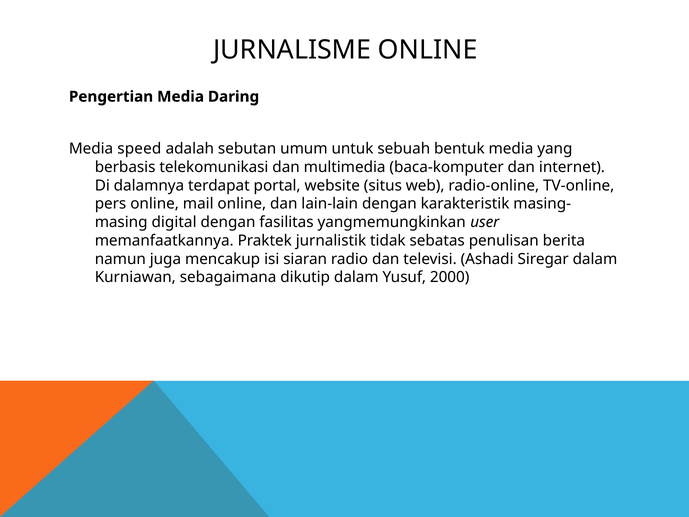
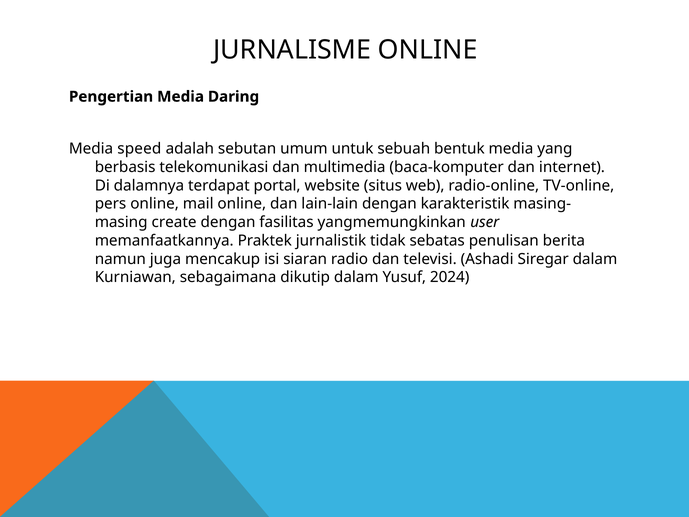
digital: digital -> create
2000: 2000 -> 2024
